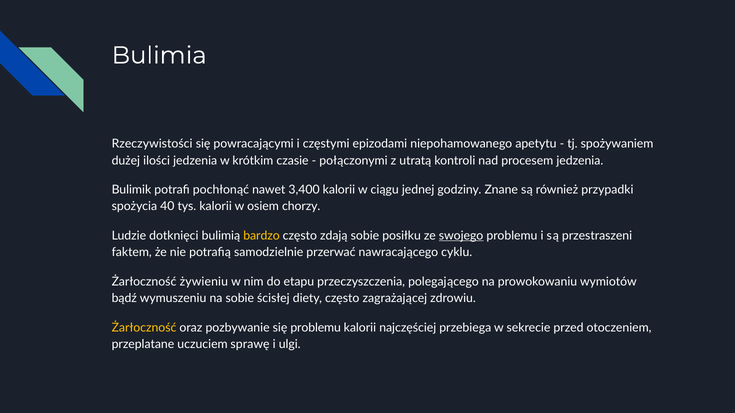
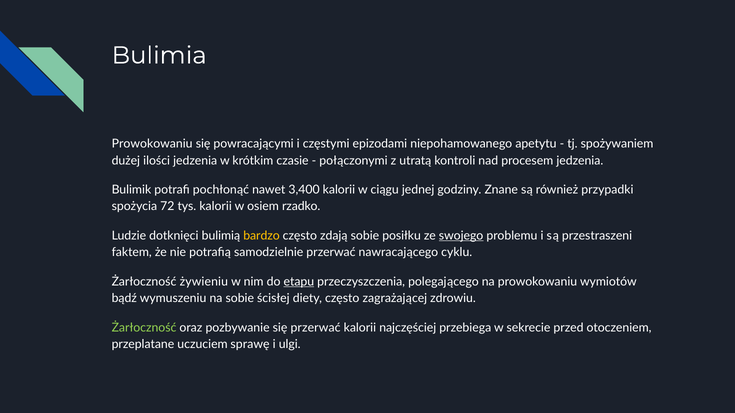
Rzeczywistości at (152, 144): Rzeczywistości -> Prowokowaniu
40: 40 -> 72
chorzy: chorzy -> rzadko
etapu underline: none -> present
Żarłoczność at (144, 328) colour: yellow -> light green
się problemu: problemu -> przerwać
